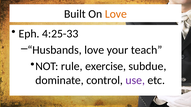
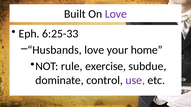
Love at (116, 14) colour: orange -> purple
4:25-33: 4:25-33 -> 6:25-33
teach: teach -> home
